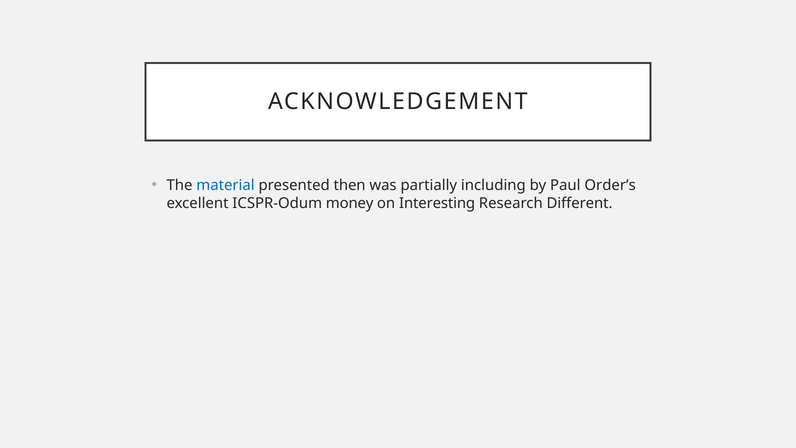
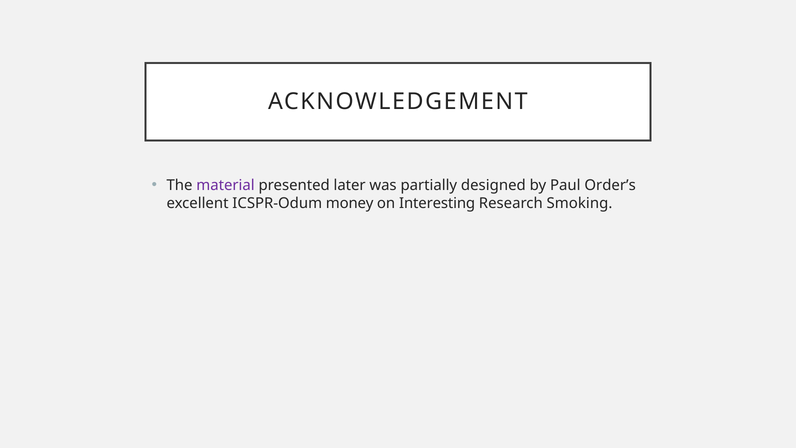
material colour: blue -> purple
then: then -> later
including: including -> designed
Different: Different -> Smoking
